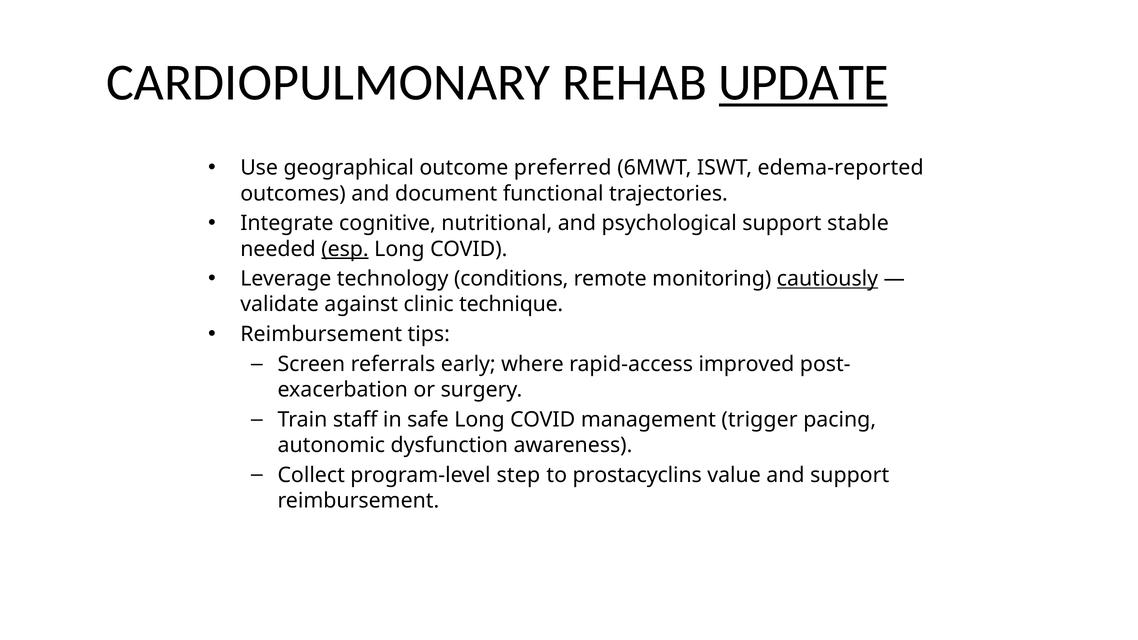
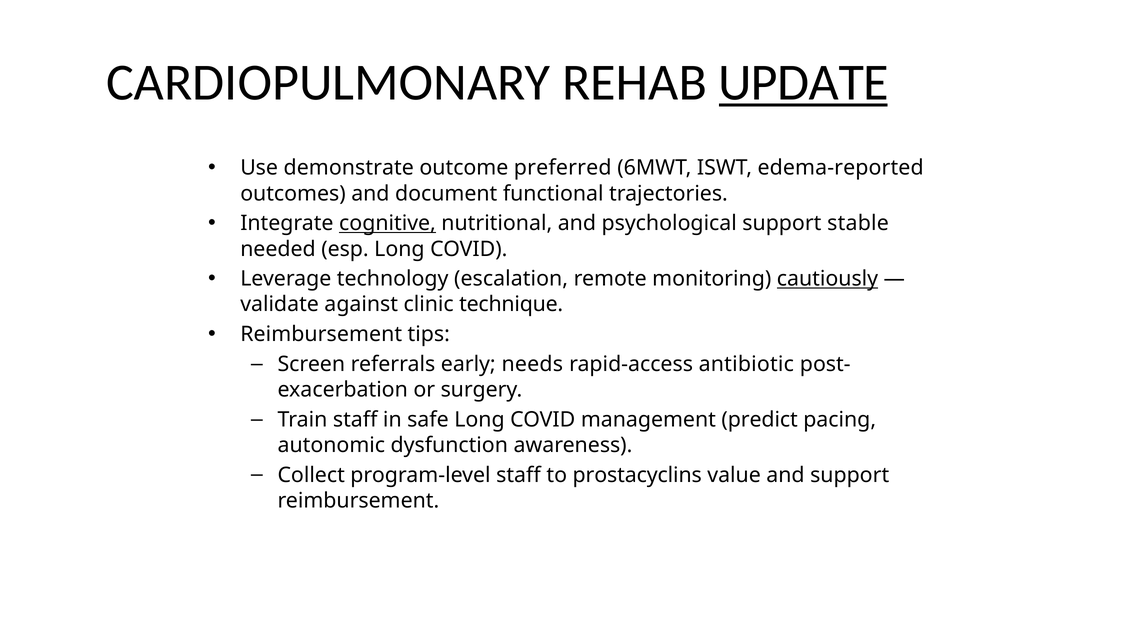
geographical: geographical -> demonstrate
cognitive underline: none -> present
esp underline: present -> none
conditions: conditions -> escalation
where: where -> needs
improved: improved -> antibiotic
trigger: trigger -> predict
program-level step: step -> staff
